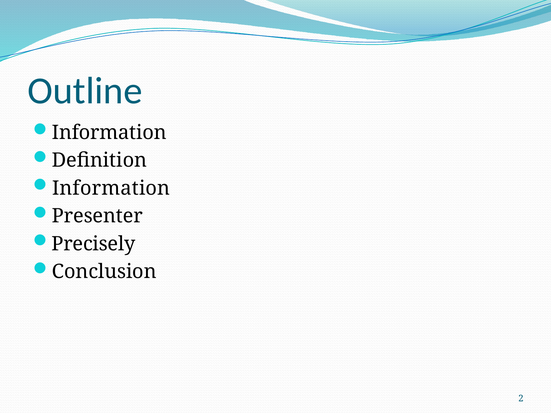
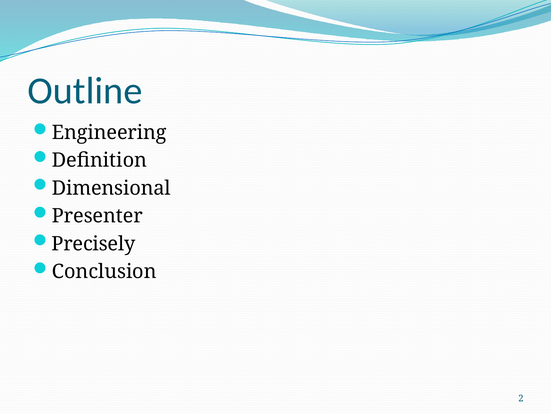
Information at (109, 133): Information -> Engineering
Information at (111, 188): Information -> Dimensional
